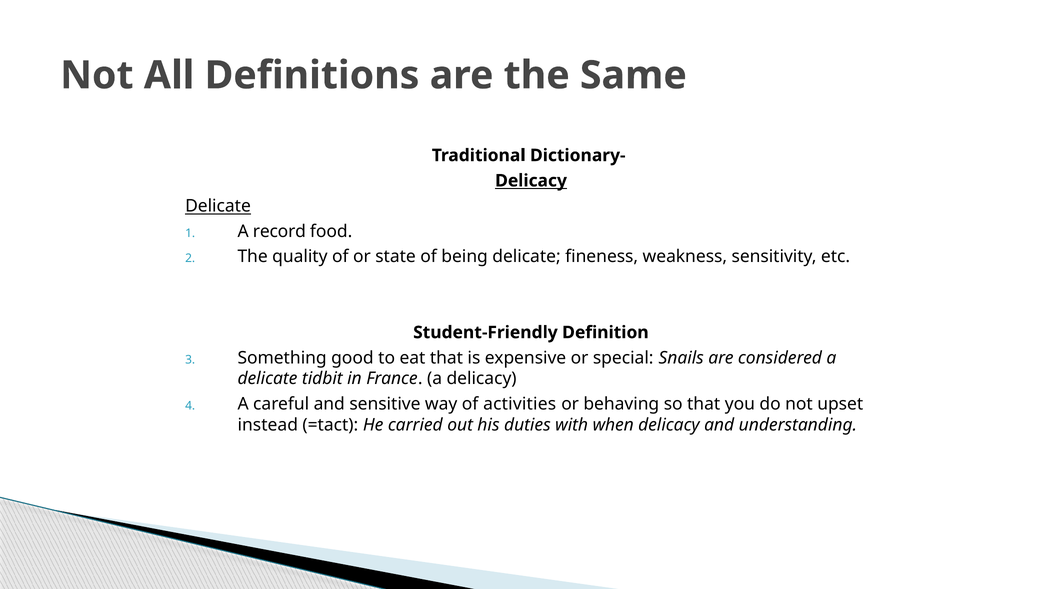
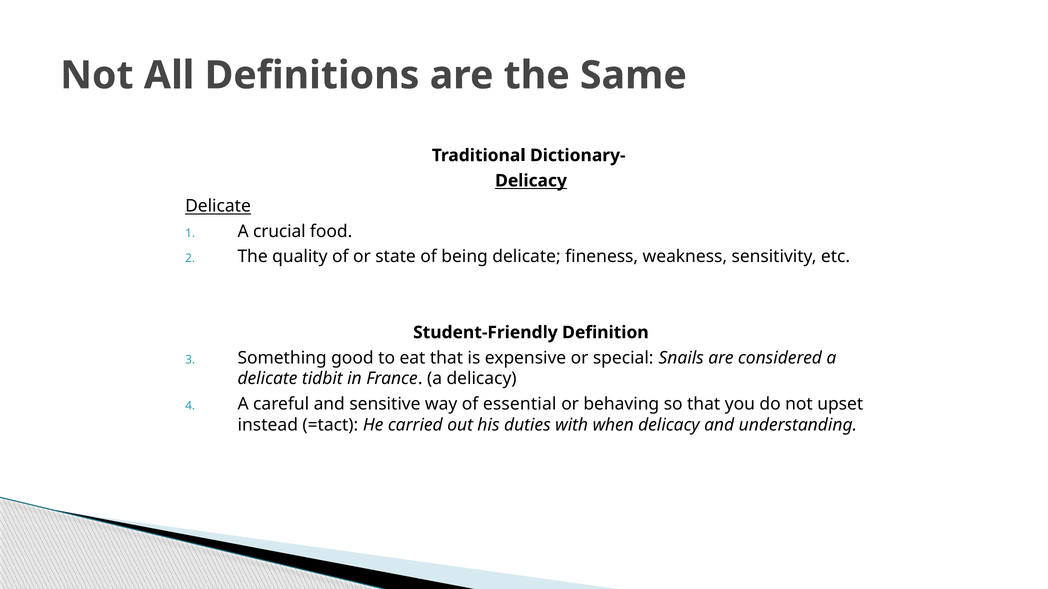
record: record -> crucial
activities: activities -> essential
